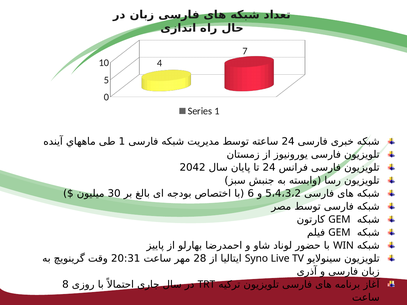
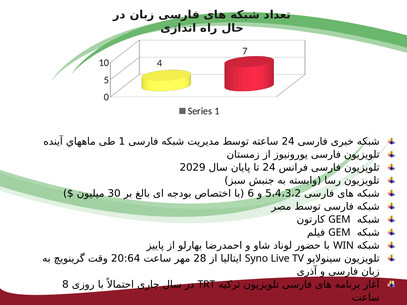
2042: 2042 -> 2029
20:31: 20:31 -> 20:64
